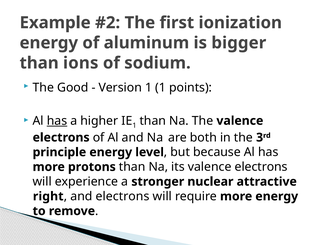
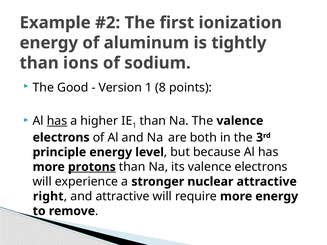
bigger: bigger -> tightly
1 1: 1 -> 8
protons underline: none -> present
and electrons: electrons -> attractive
